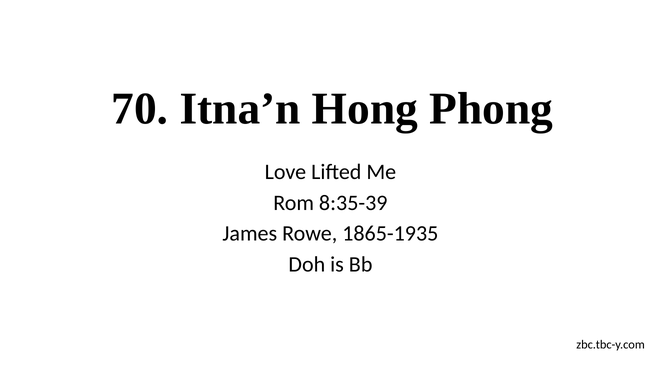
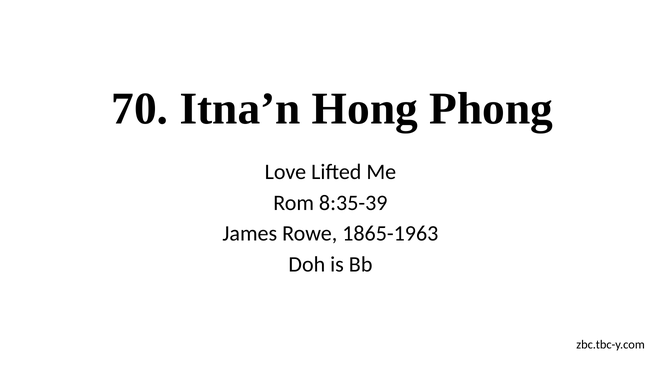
1865-1935: 1865-1935 -> 1865-1963
